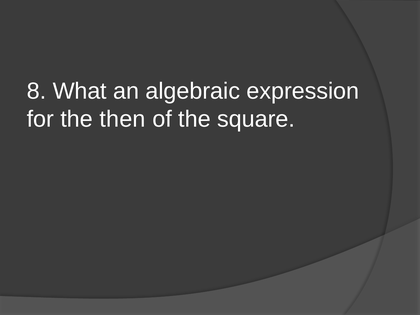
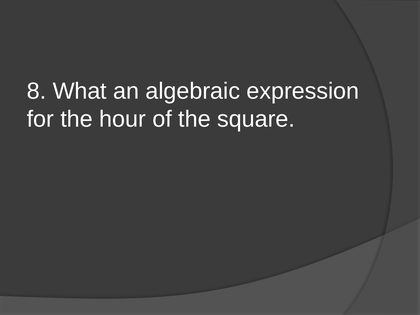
then: then -> hour
